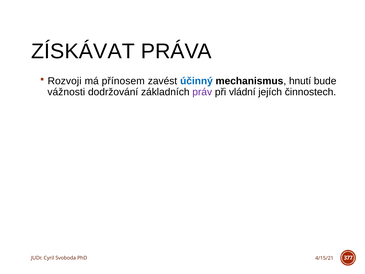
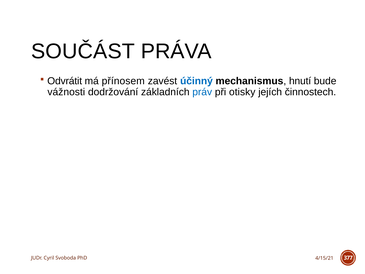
ZÍSKÁVAT: ZÍSKÁVAT -> SOUČÁST
Rozvoji: Rozvoji -> Odvrátit
práv colour: purple -> blue
vládní: vládní -> otisky
